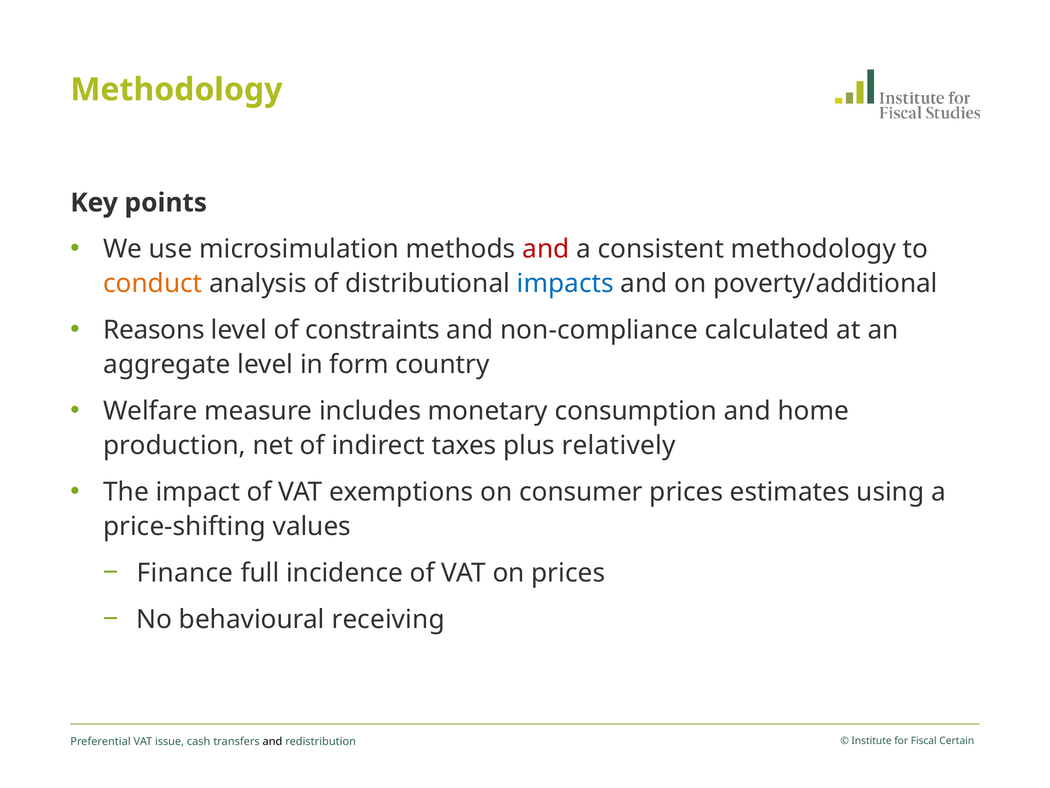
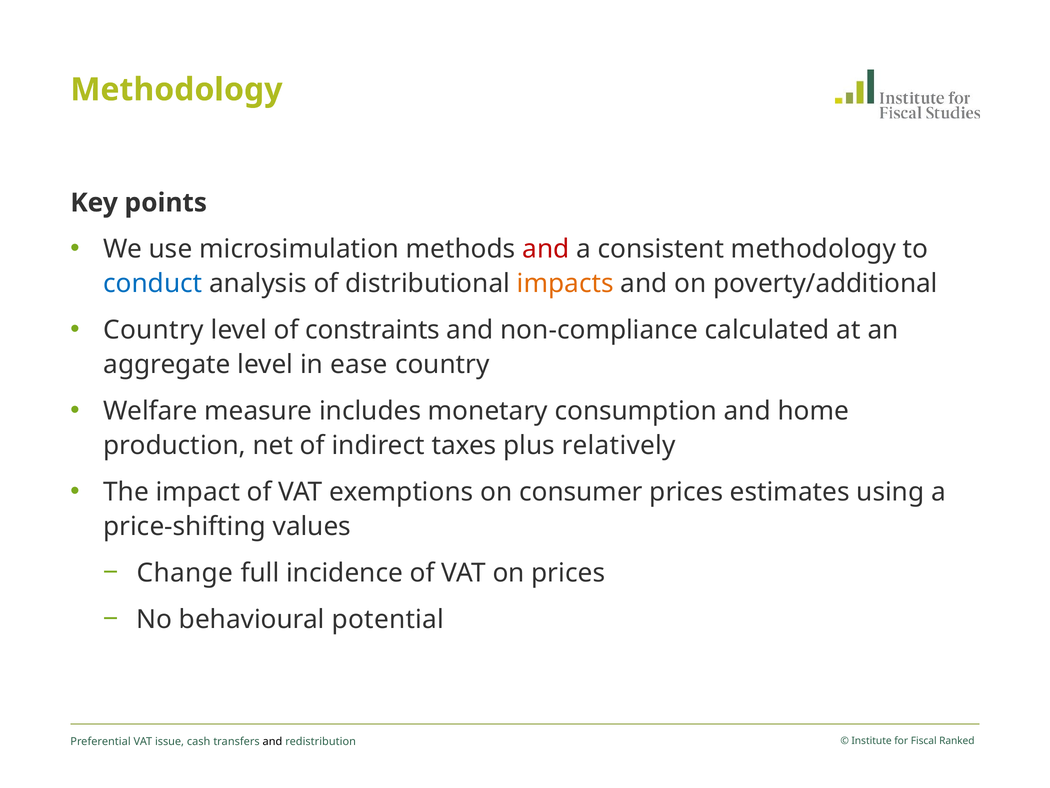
conduct colour: orange -> blue
impacts colour: blue -> orange
Reasons at (154, 330): Reasons -> Country
form: form -> ease
Finance: Finance -> Change
receiving: receiving -> potential
Certain: Certain -> Ranked
